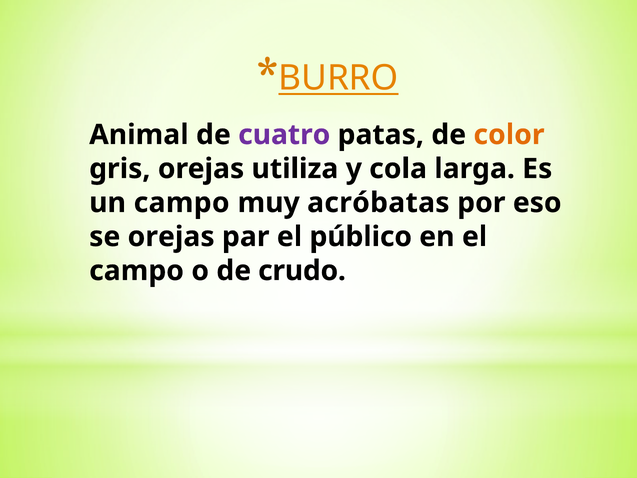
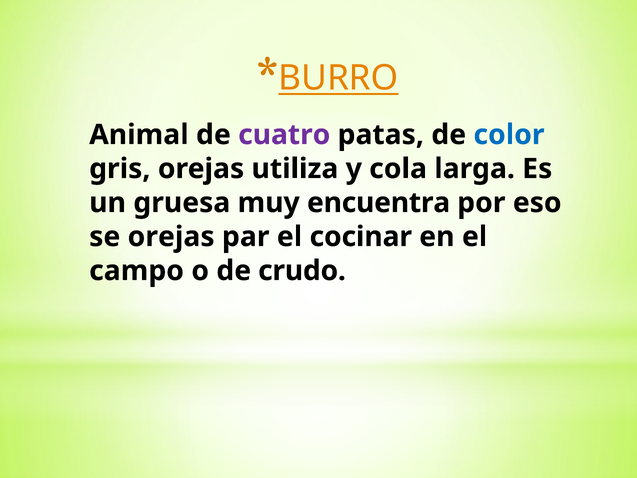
color colour: orange -> blue
un campo: campo -> gruesa
acróbatas: acróbatas -> encuentra
público: público -> cocinar
